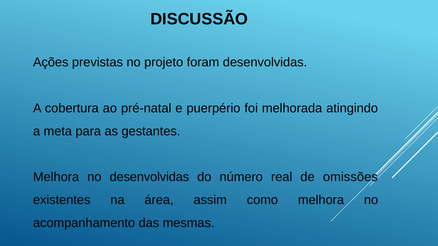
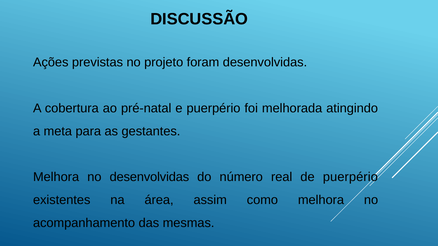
de omissões: omissões -> puerpério
